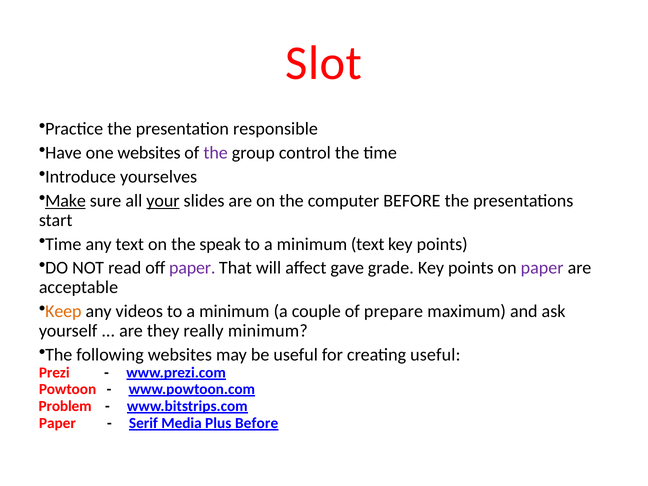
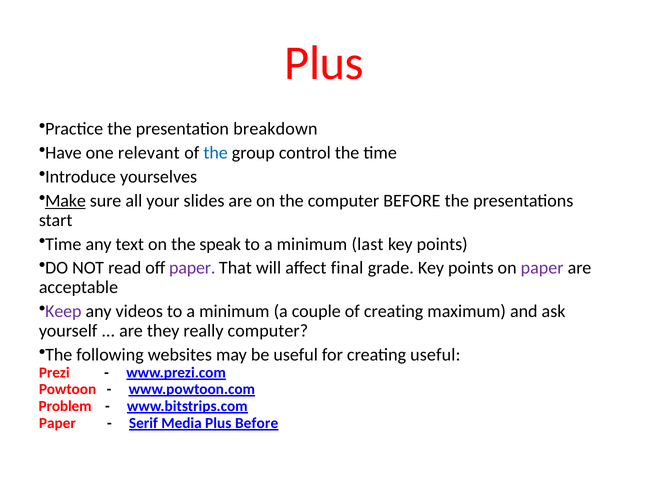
Slot at (324, 63): Slot -> Plus
responsible: responsible -> breakdown
one websites: websites -> relevant
the at (216, 153) colour: purple -> blue
your underline: present -> none
minimum text: text -> last
gave: gave -> final
Keep colour: orange -> purple
of prepare: prepare -> creating
really minimum: minimum -> computer
